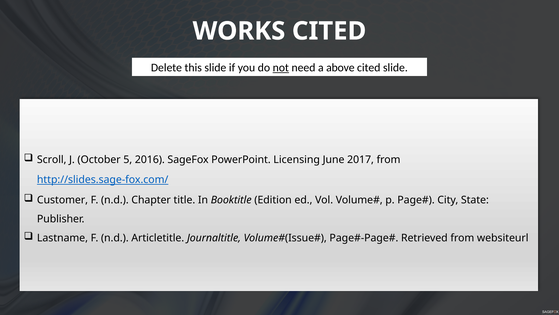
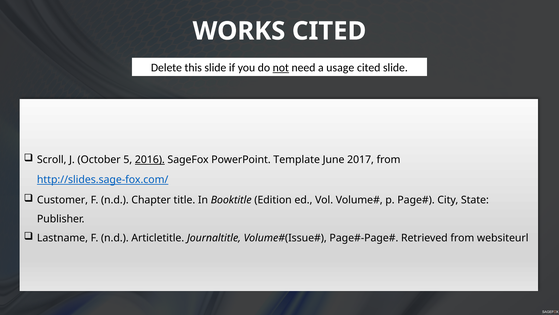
above: above -> usage
2016 underline: none -> present
Licensing: Licensing -> Template
